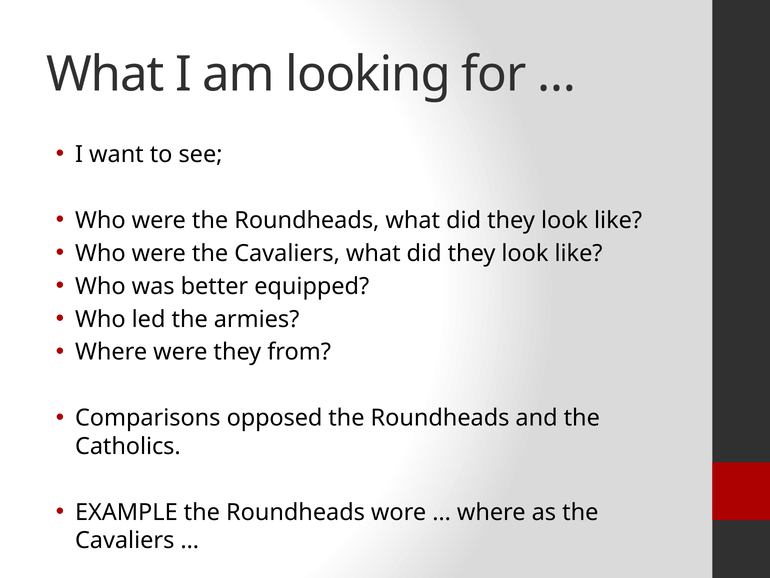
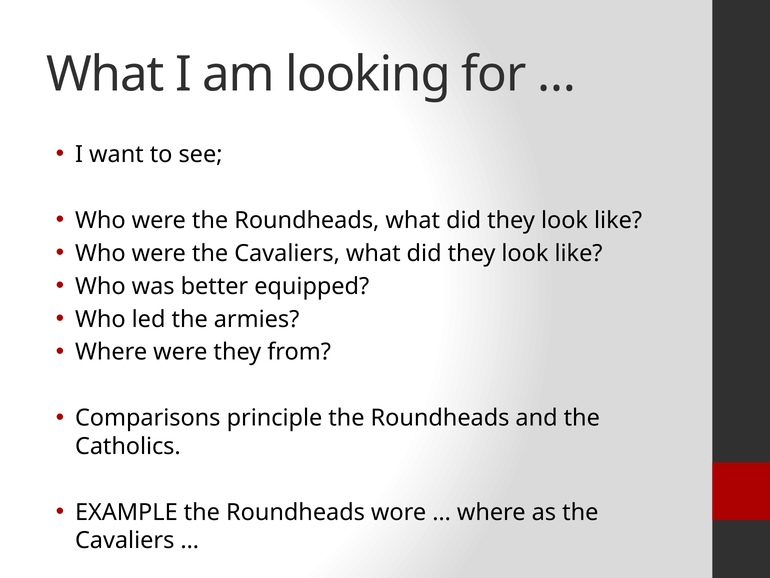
opposed: opposed -> principle
